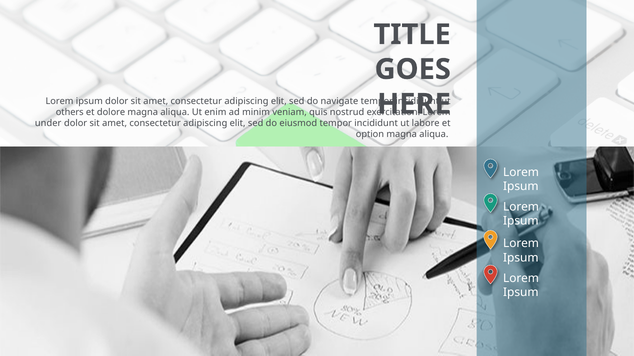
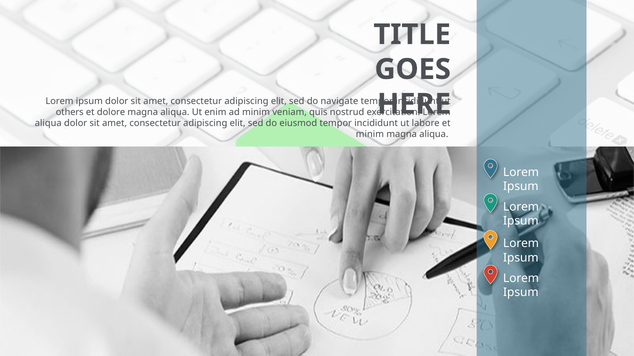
under at (48, 123): under -> aliqua
option at (370, 135): option -> minim
